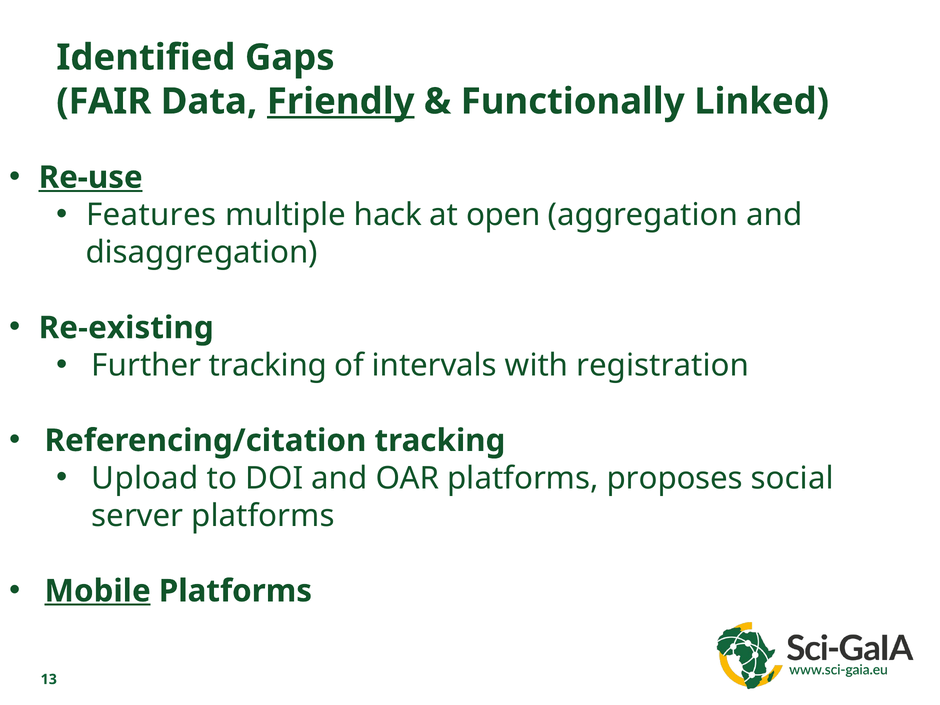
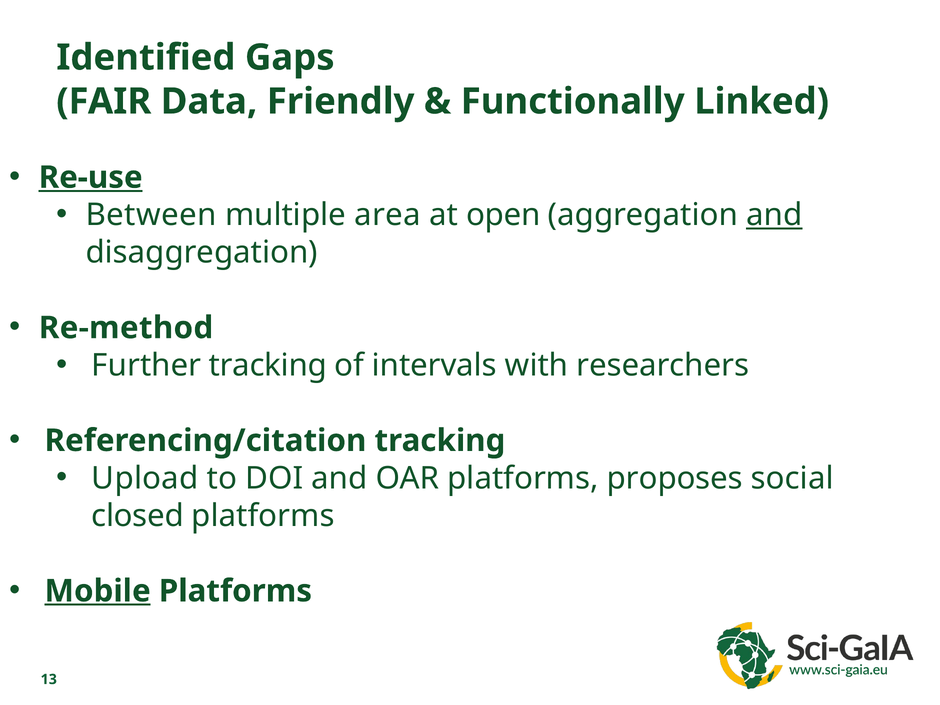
Friendly underline: present -> none
Features: Features -> Between
hack: hack -> area
and at (774, 215) underline: none -> present
Re-existing: Re-existing -> Re-method
registration: registration -> researchers
server: server -> closed
